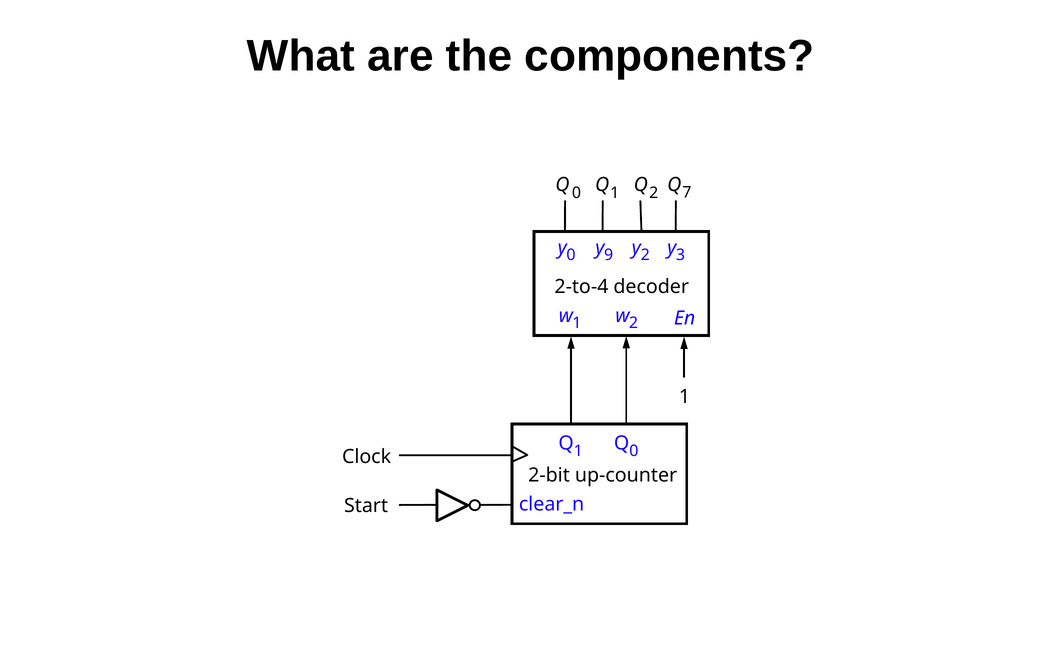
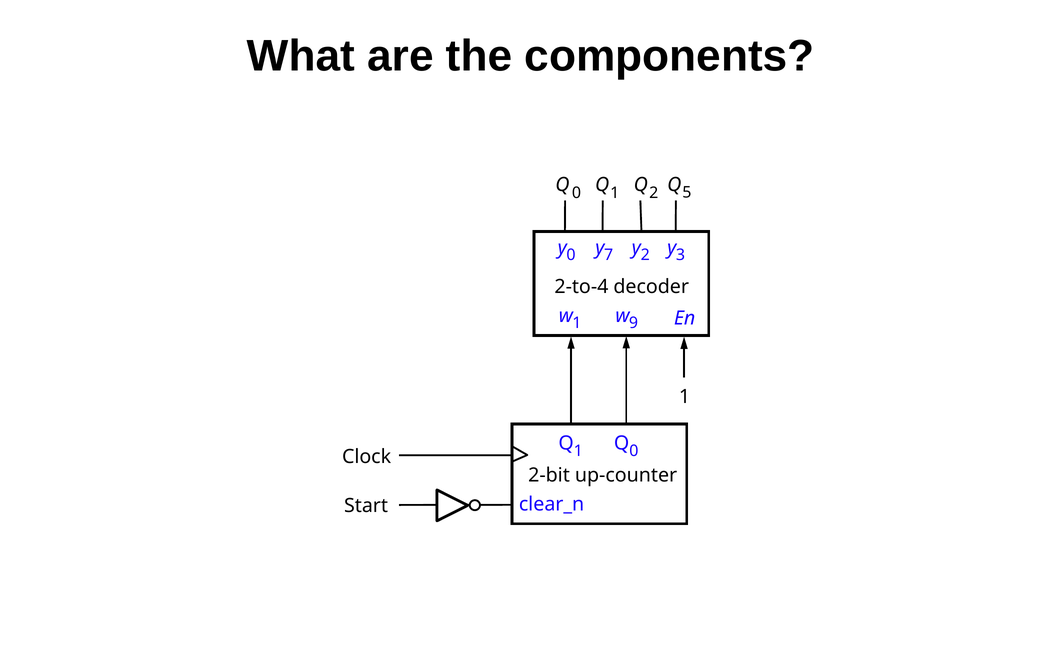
7: 7 -> 5
9: 9 -> 7
w 2: 2 -> 9
